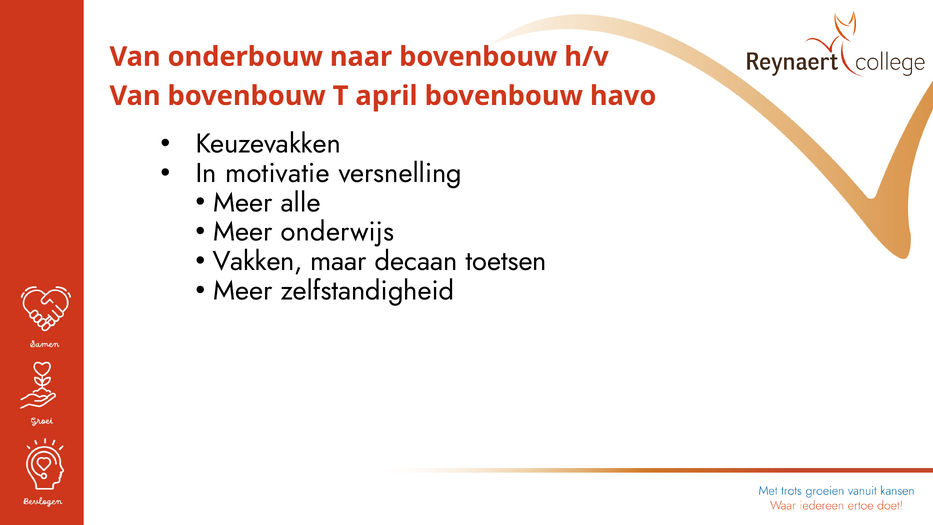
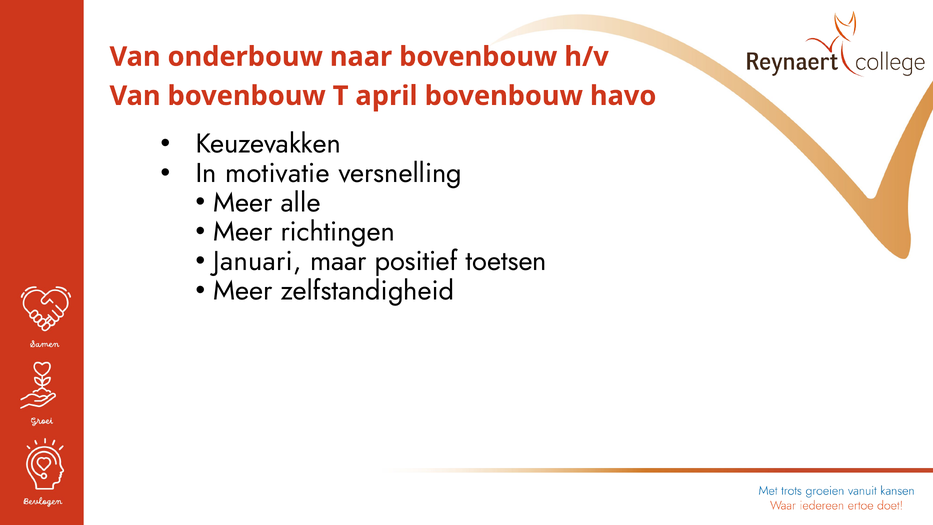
onderwijs: onderwijs -> richtingen
Vakken: Vakken -> Januari
decaan: decaan -> positief
